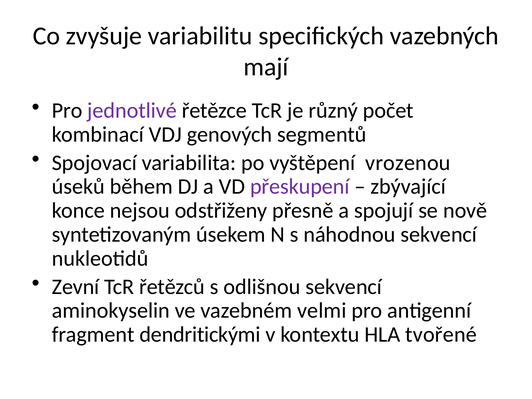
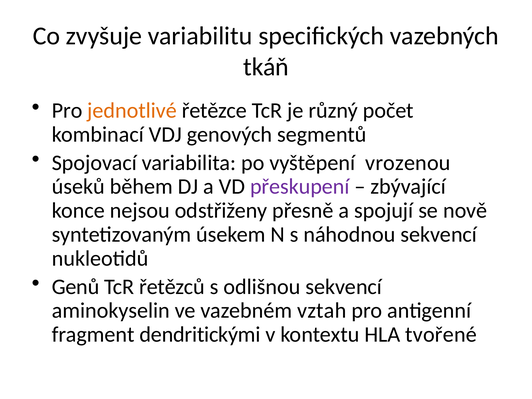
mají: mají -> tkáň
jednotlivé colour: purple -> orange
Zevní: Zevní -> Genů
velmi: velmi -> vztah
